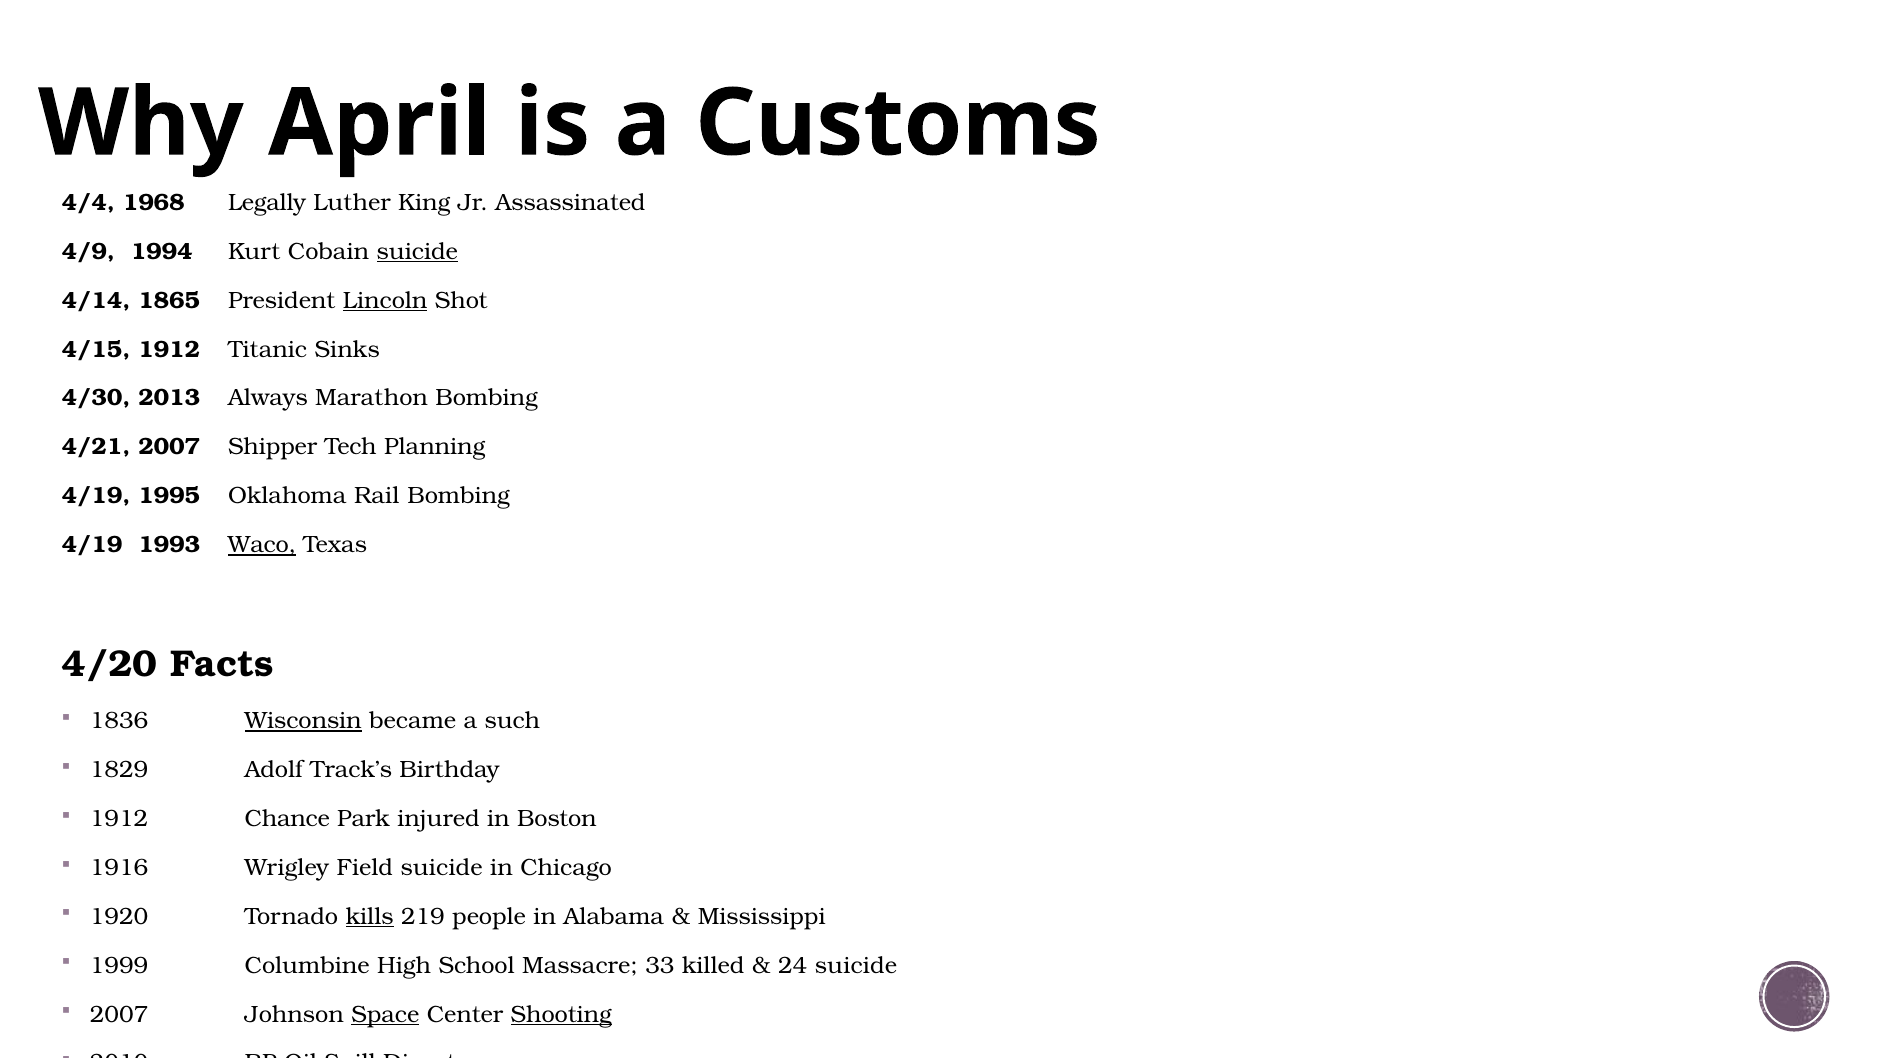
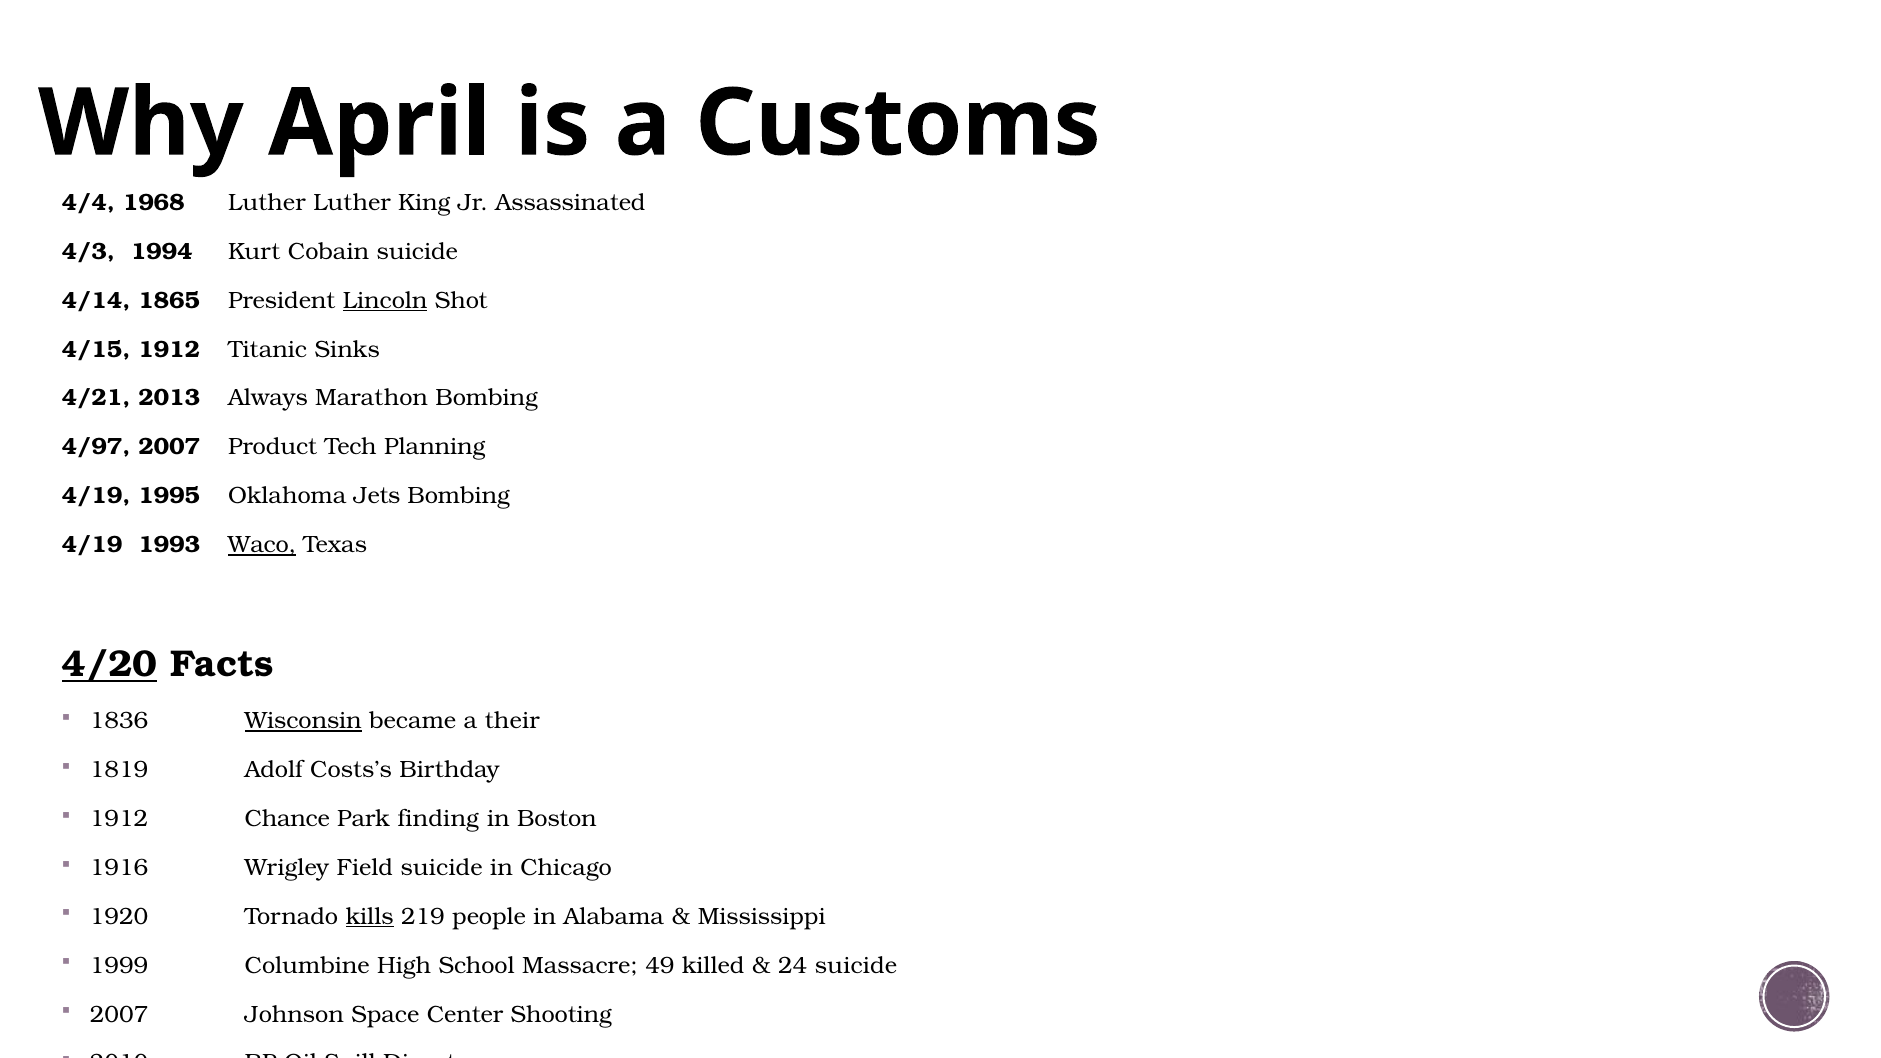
1968 Legally: Legally -> Luther
4/9: 4/9 -> 4/3
suicide at (417, 252) underline: present -> none
4/30: 4/30 -> 4/21
4/21: 4/21 -> 4/97
Shipper: Shipper -> Product
Rail: Rail -> Jets
4/20 underline: none -> present
such: such -> their
1829: 1829 -> 1819
Track’s: Track’s -> Costs’s
injured: injured -> finding
33: 33 -> 49
Space underline: present -> none
Shooting underline: present -> none
